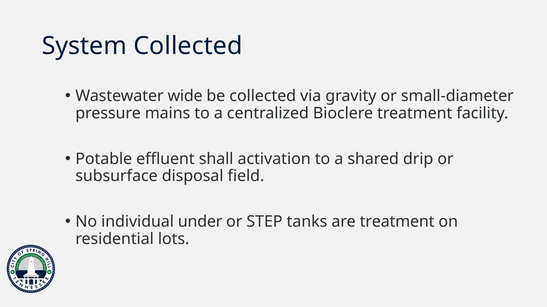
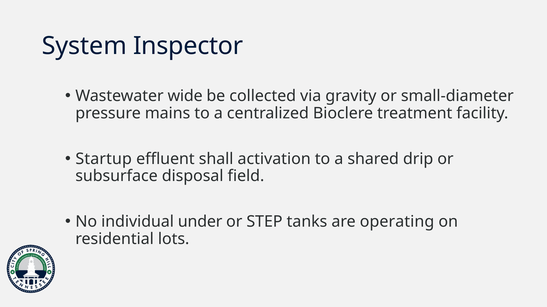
System Collected: Collected -> Inspector
Potable: Potable -> Startup
are treatment: treatment -> operating
